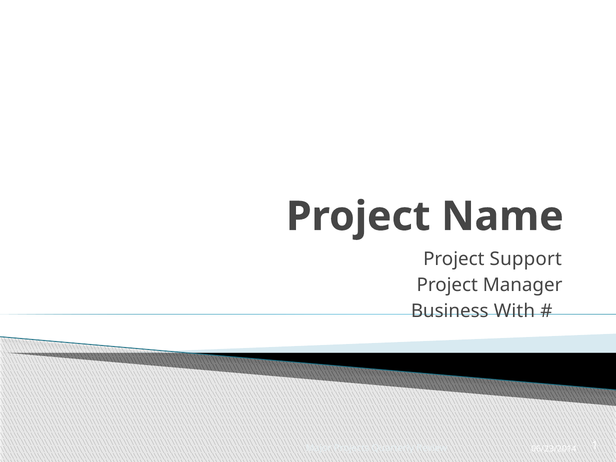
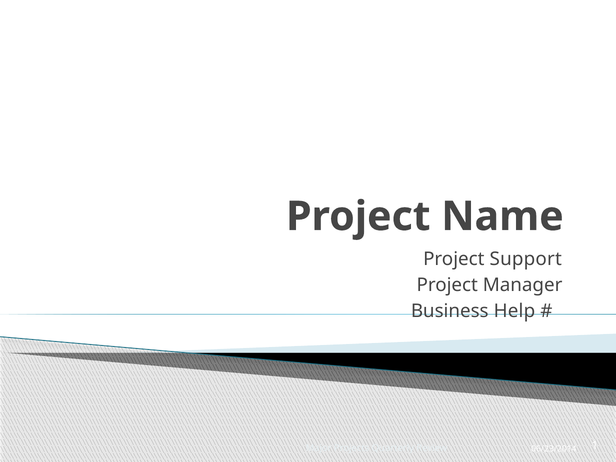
With: With -> Help
